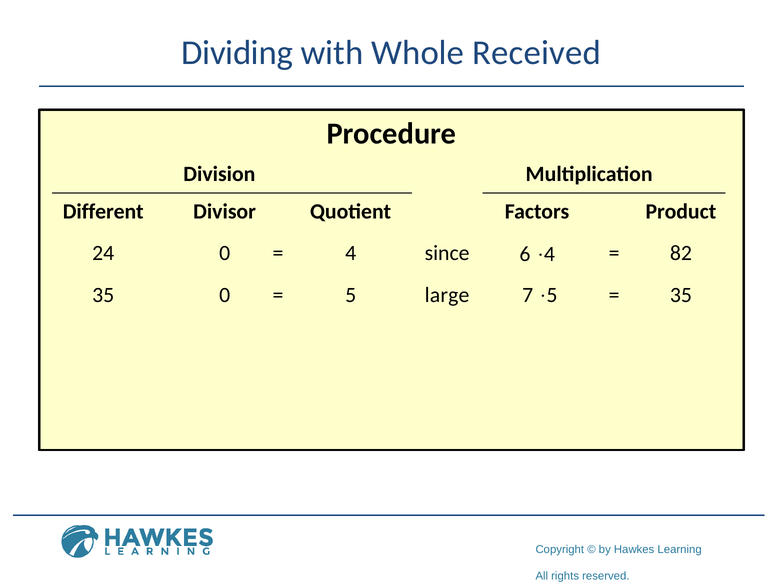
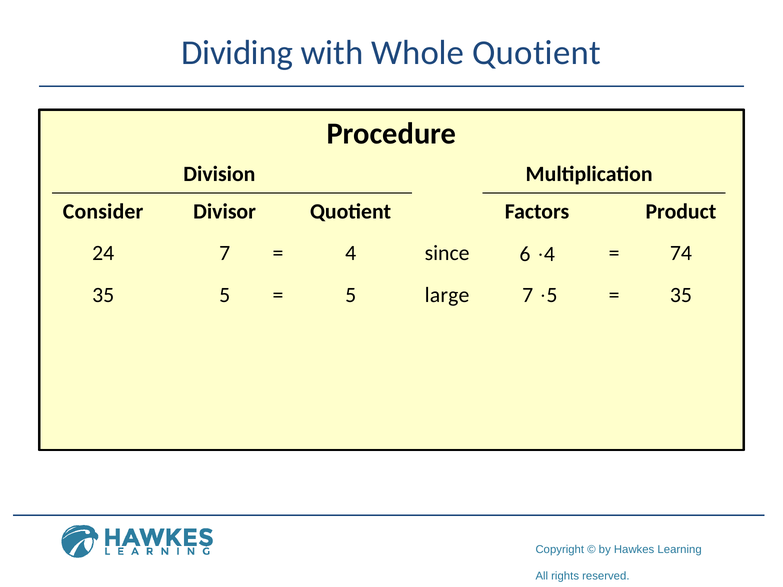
Whole Received: Received -> Quotient
Different: Different -> Consider
0 at (225, 253): 0 -> 7
82: 82 -> 74
0 at (225, 295): 0 -> 5
